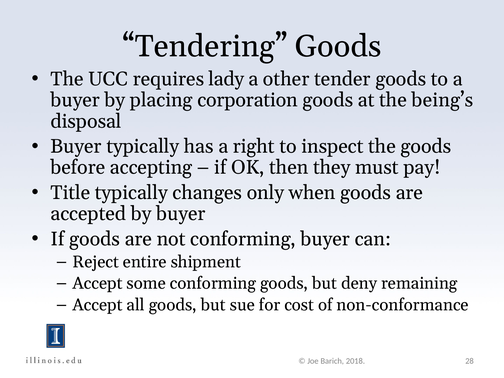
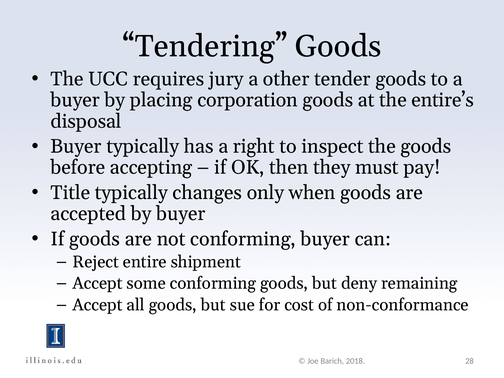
lady: lady -> jury
being’s: being’s -> entire’s
